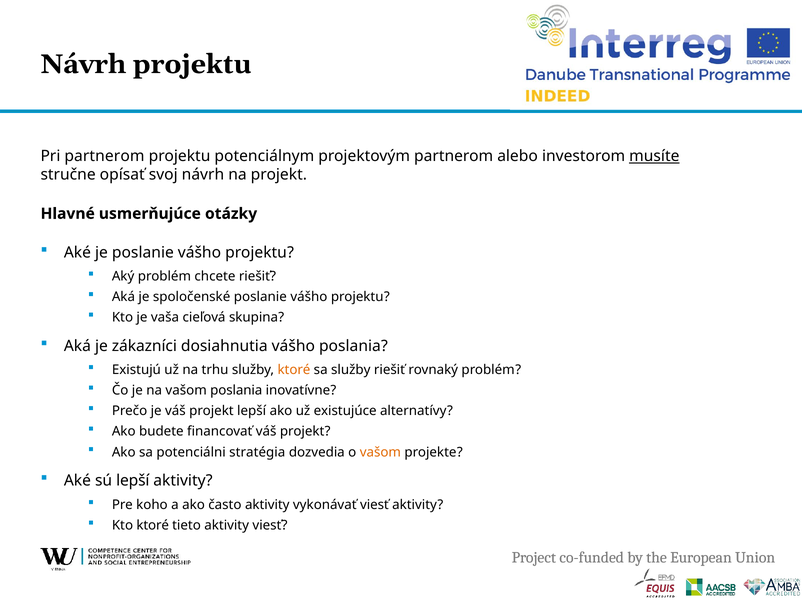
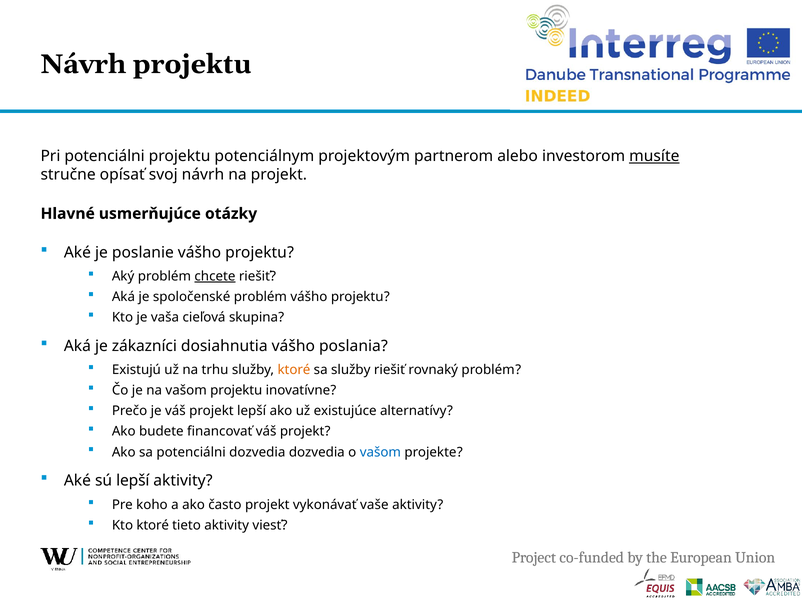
Pri partnerom: partnerom -> potenciálni
chcete underline: none -> present
spoločenské poslanie: poslanie -> problém
vašom poslania: poslania -> projektu
potenciálni stratégia: stratégia -> dozvedia
vašom at (380, 452) colour: orange -> blue
často aktivity: aktivity -> projekt
vykonávať viesť: viesť -> vaše
